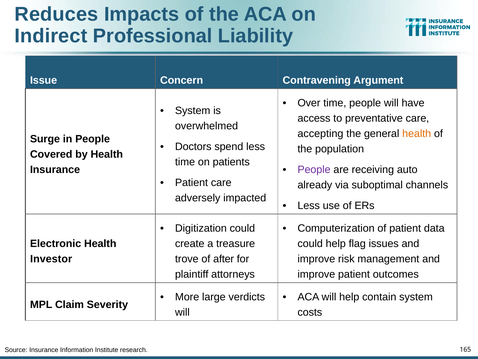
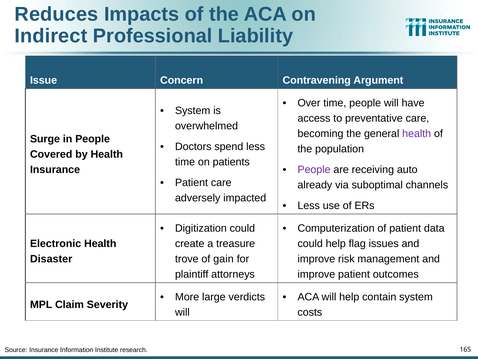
accepting: accepting -> becoming
health at (417, 134) colour: orange -> purple
Investor: Investor -> Disaster
after: after -> gain
